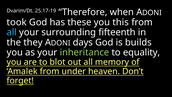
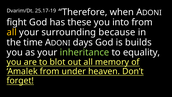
took: took -> fight
this: this -> into
all at (12, 32) colour: light blue -> yellow
fifteenth: fifteenth -> because
they: they -> time
